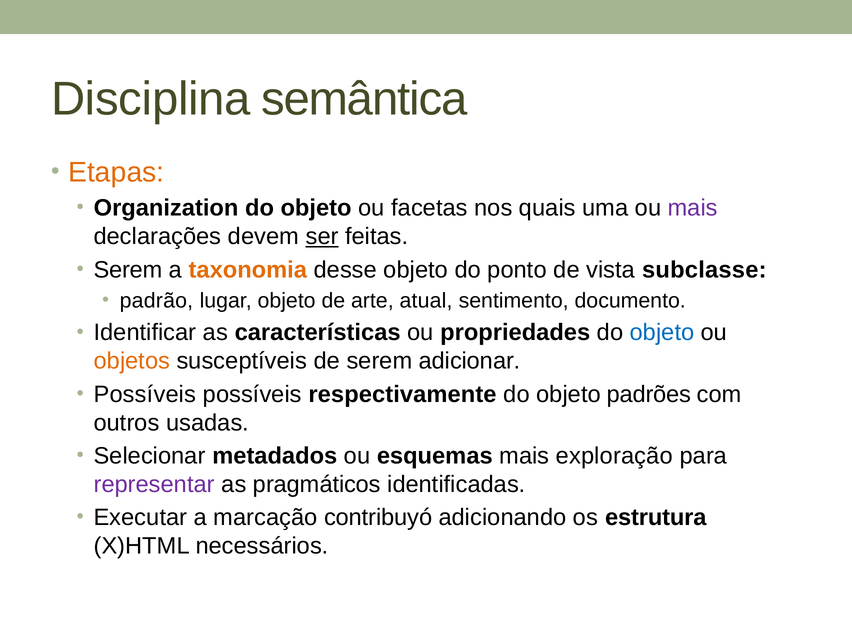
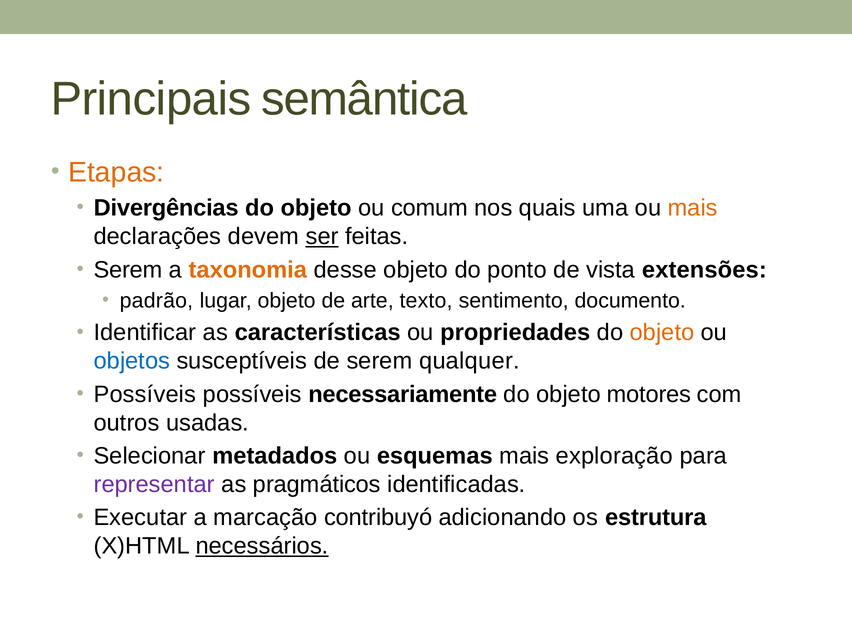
Disciplina: Disciplina -> Principais
Organization: Organization -> Divergências
facetas: facetas -> comum
mais at (693, 208) colour: purple -> orange
subclasse: subclasse -> extensões
atual: atual -> texto
objeto at (662, 333) colour: blue -> orange
objetos colour: orange -> blue
adicionar: adicionar -> qualquer
respectivamente: respectivamente -> necessariamente
padrões: padrões -> motores
necessários underline: none -> present
